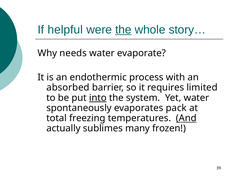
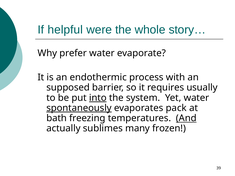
the at (123, 30) underline: present -> none
needs: needs -> prefer
absorbed: absorbed -> supposed
limited: limited -> usually
spontaneously underline: none -> present
total: total -> bath
